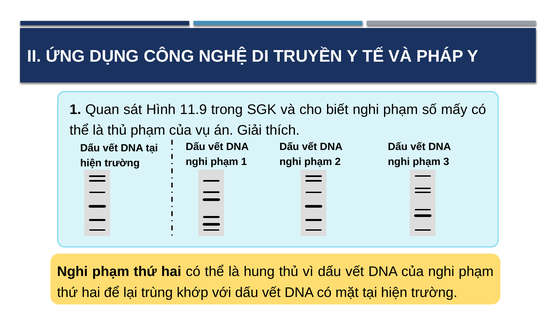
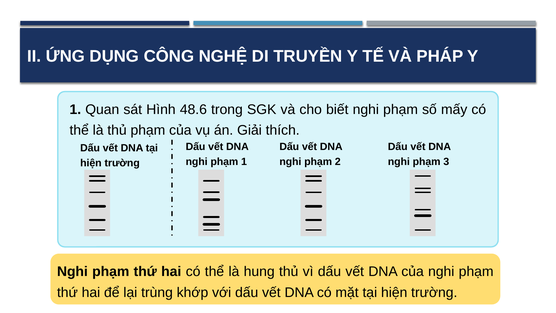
11.9: 11.9 -> 48.6
